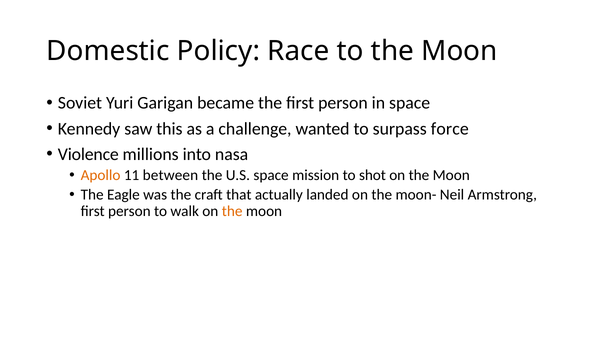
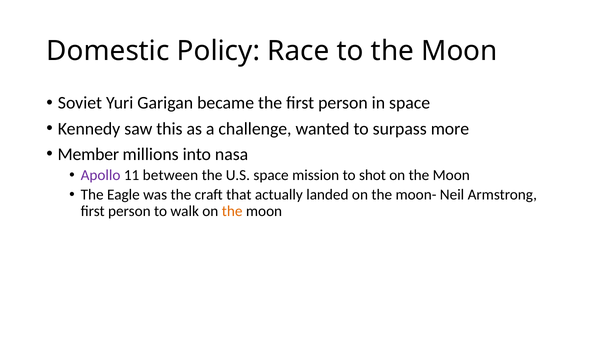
force: force -> more
Violence: Violence -> Member
Apollo colour: orange -> purple
